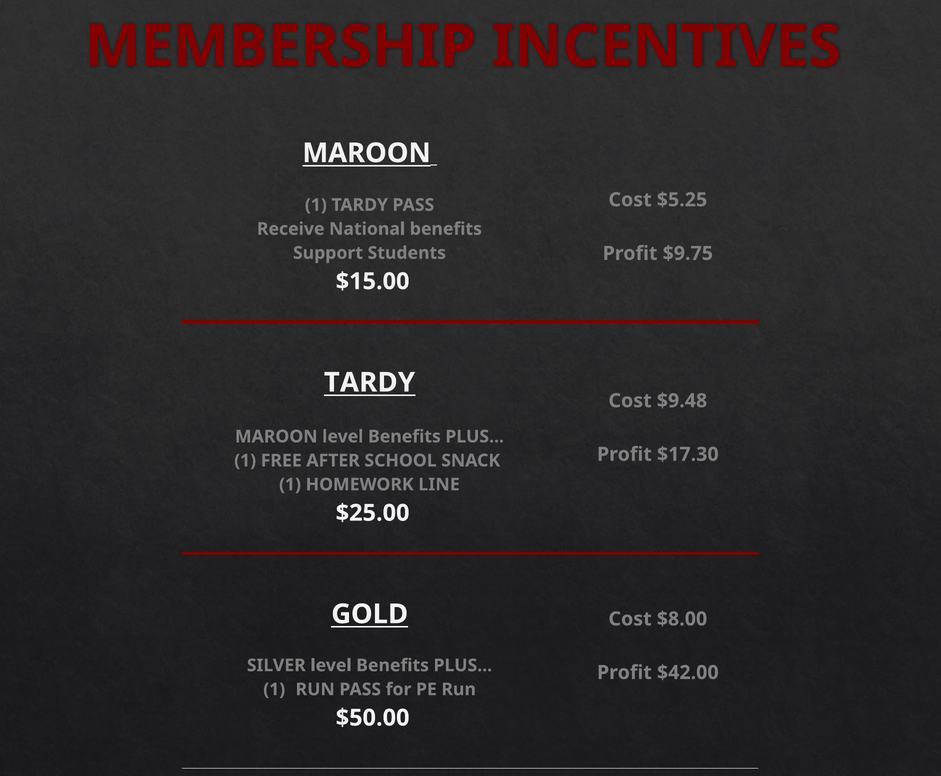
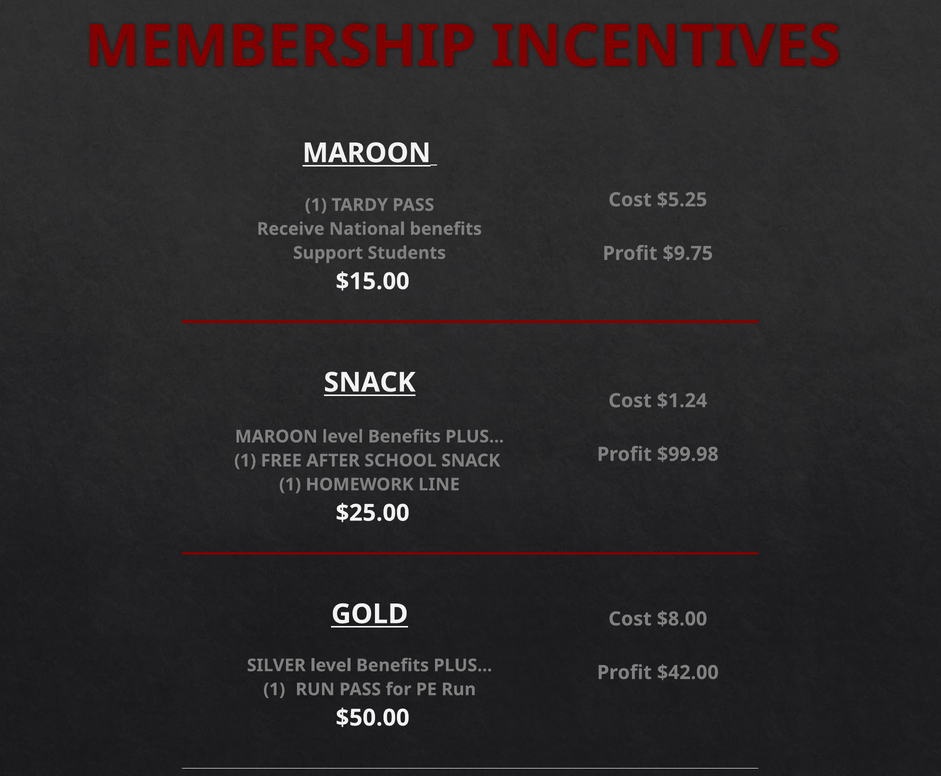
TARDY at (369, 383): TARDY -> SNACK
$9.48: $9.48 -> $1.24
$17.30: $17.30 -> $99.98
